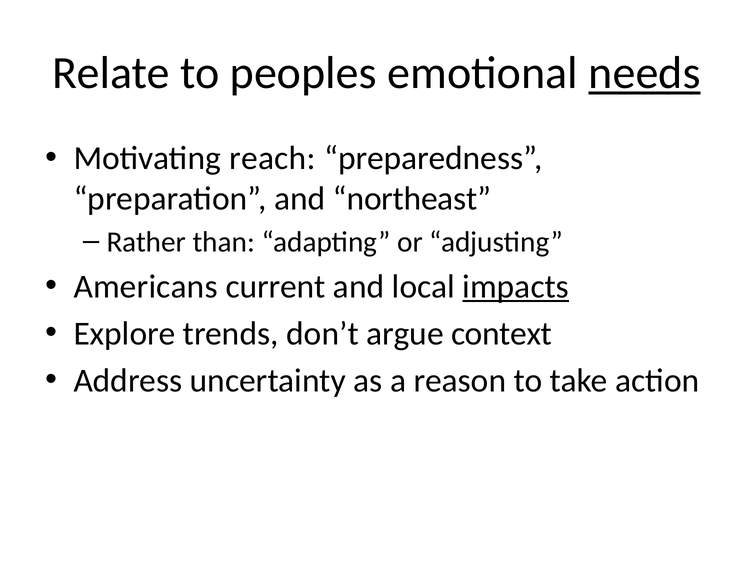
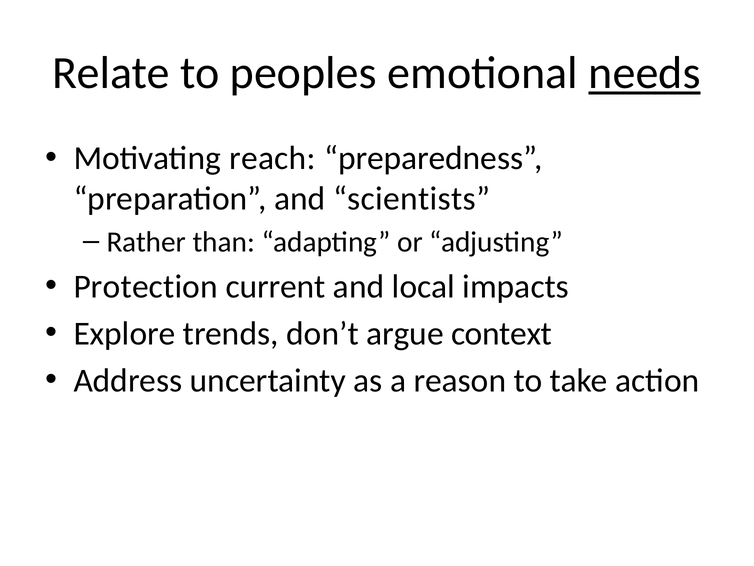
northeast: northeast -> scientists
Americans: Americans -> Protection
impacts underline: present -> none
